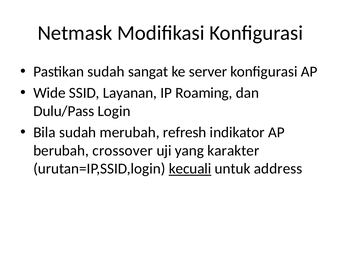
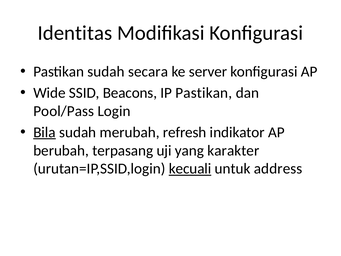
Netmask: Netmask -> Identitas
sangat: sangat -> secara
Layanan: Layanan -> Beacons
IP Roaming: Roaming -> Pastikan
Dulu/Pass: Dulu/Pass -> Pool/Pass
Bila underline: none -> present
crossover: crossover -> terpasang
